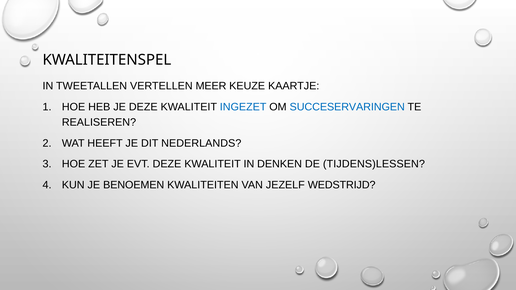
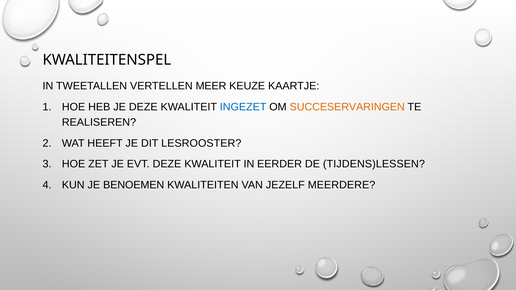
SUCCESERVARINGEN colour: blue -> orange
NEDERLANDS: NEDERLANDS -> LESROOSTER
DENKEN: DENKEN -> EERDER
WEDSTRIJD: WEDSTRIJD -> MEERDERE
